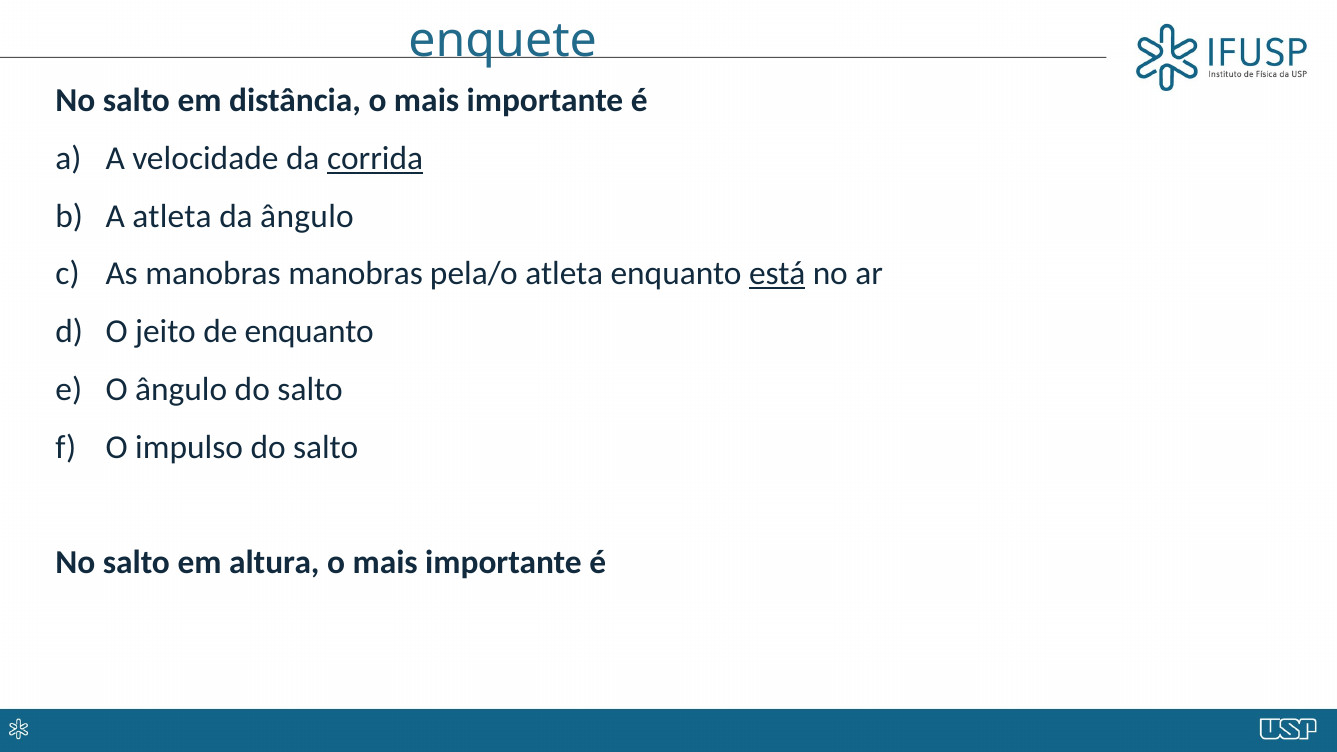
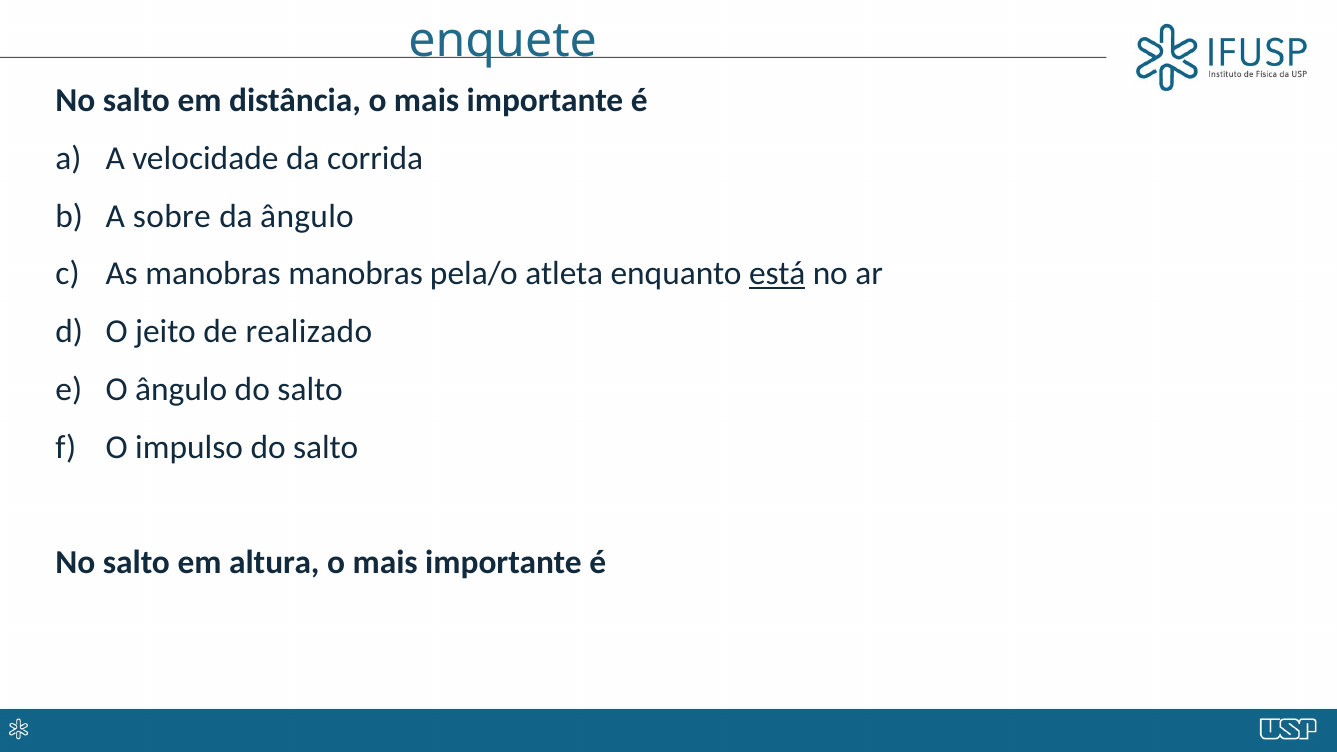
corrida underline: present -> none
A atleta: atleta -> sobre
de enquanto: enquanto -> realizado
